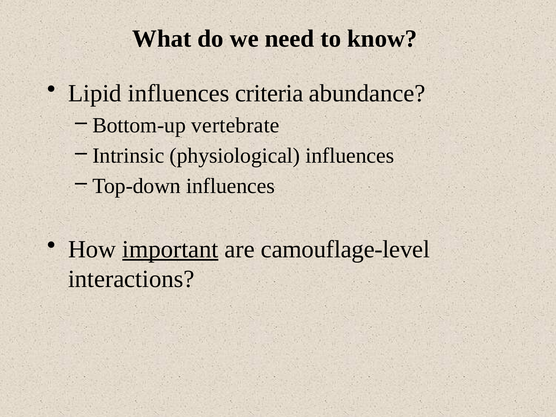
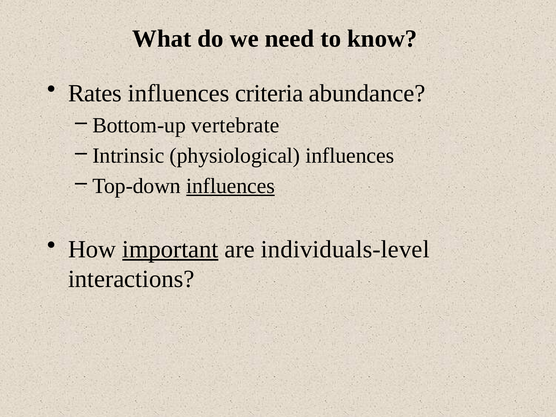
Lipid: Lipid -> Rates
influences at (230, 186) underline: none -> present
camouflage-level: camouflage-level -> individuals-level
